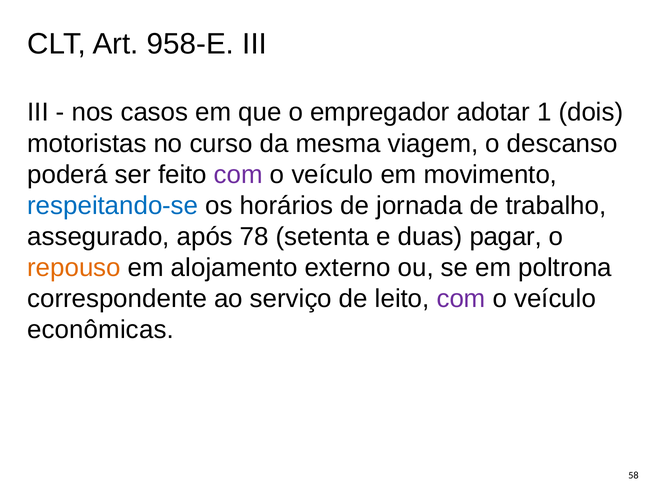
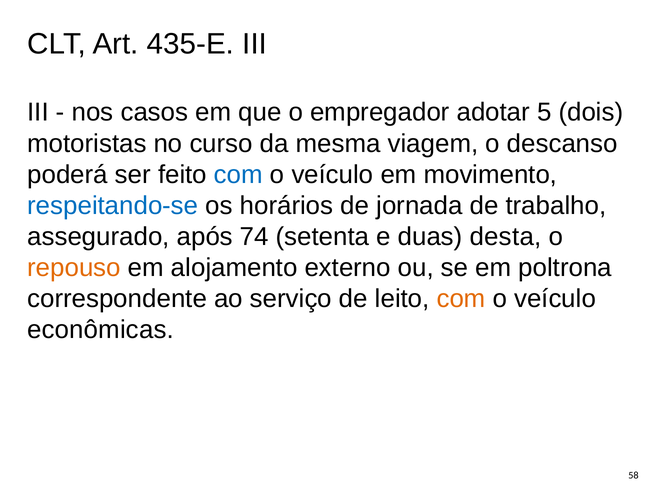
958-E: 958-E -> 435-E
1: 1 -> 5
com at (238, 175) colour: purple -> blue
78: 78 -> 74
pagar: pagar -> desta
com at (461, 299) colour: purple -> orange
